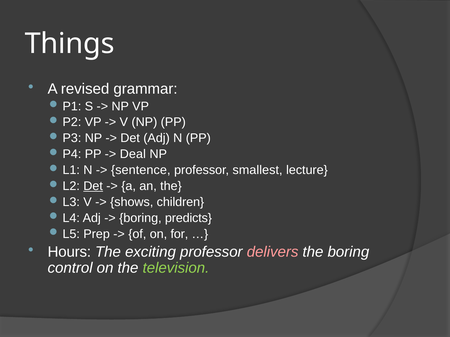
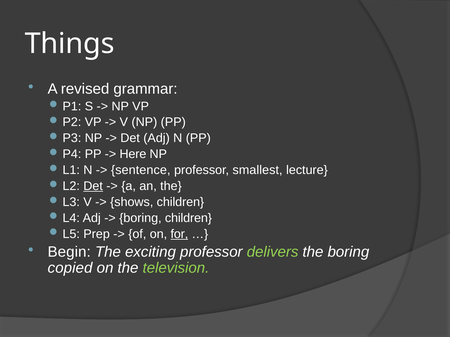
Deal: Deal -> Here
boring predicts: predicts -> children
for underline: none -> present
Hours: Hours -> Begin
delivers colour: pink -> light green
control: control -> copied
